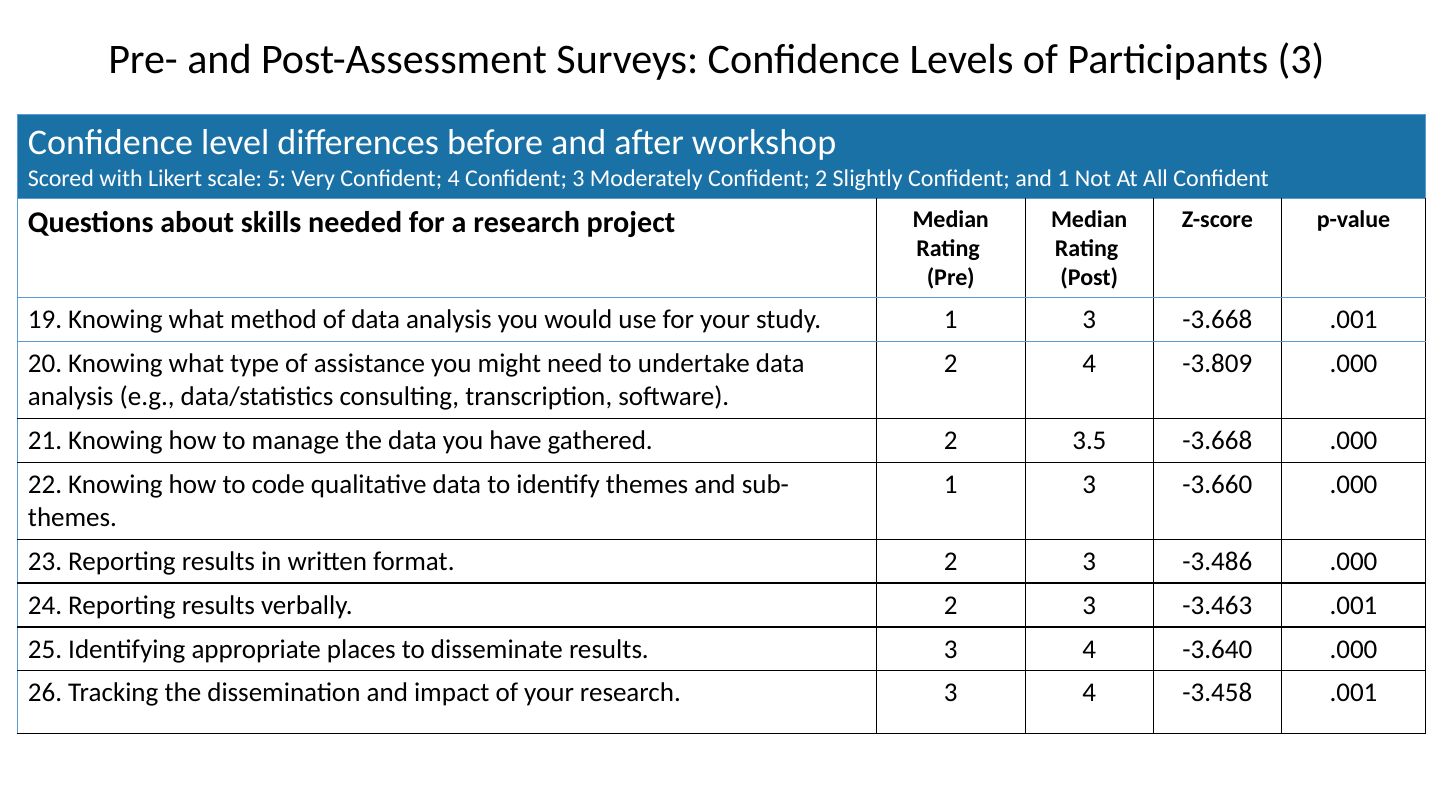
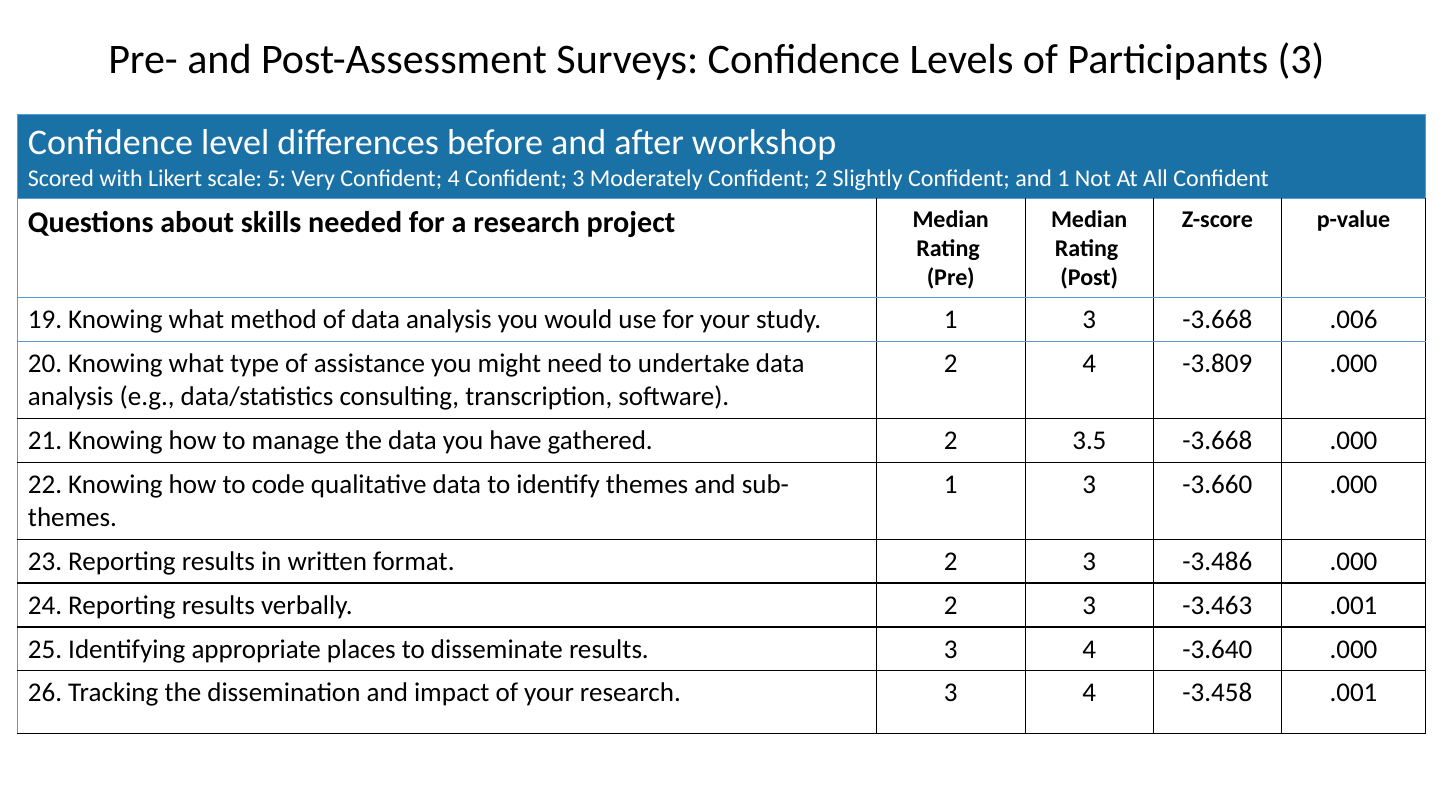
-3.668 .001: .001 -> .006
